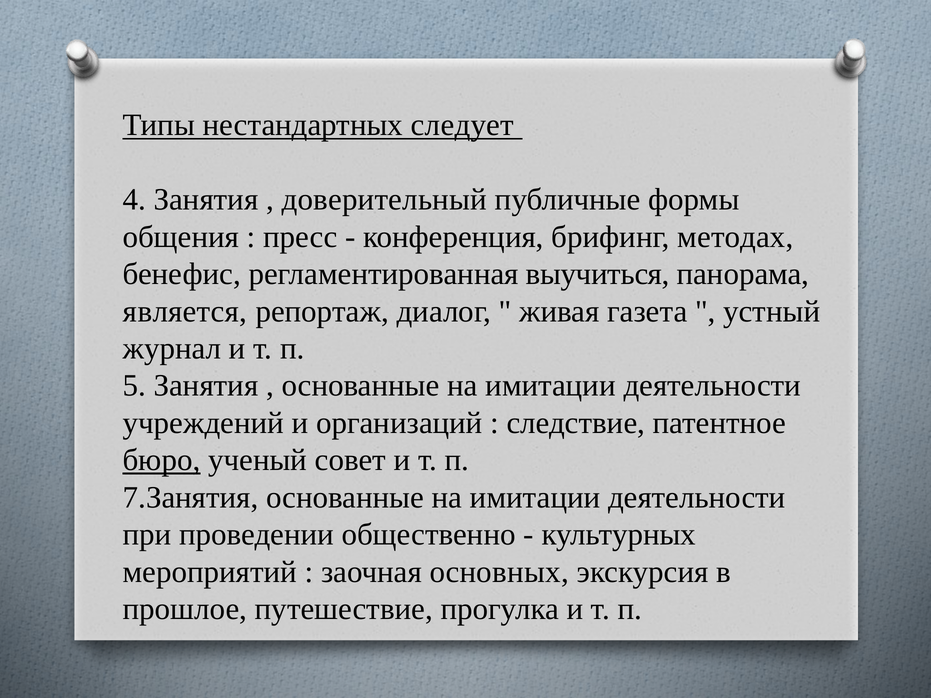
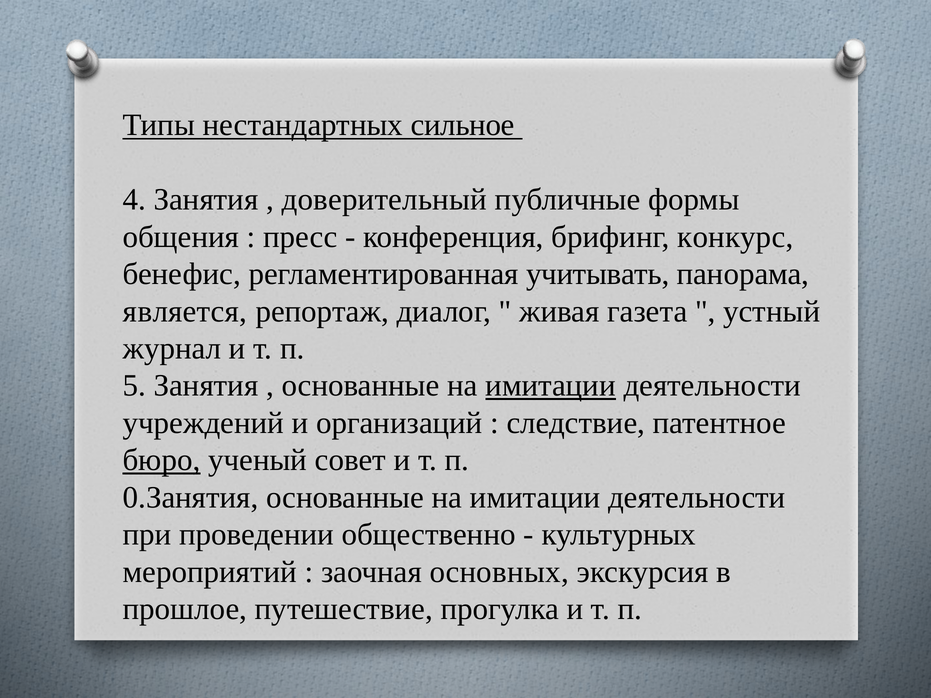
следует: следует -> сильное
методах: методах -> конкурс
выучиться: выучиться -> учитывать
имитации at (551, 386) underline: none -> present
7.Занятия: 7.Занятия -> 0.Занятия
